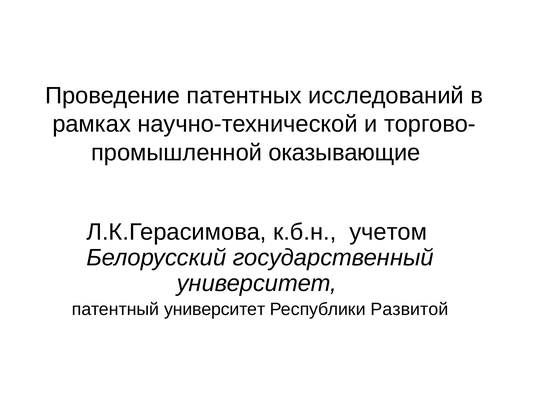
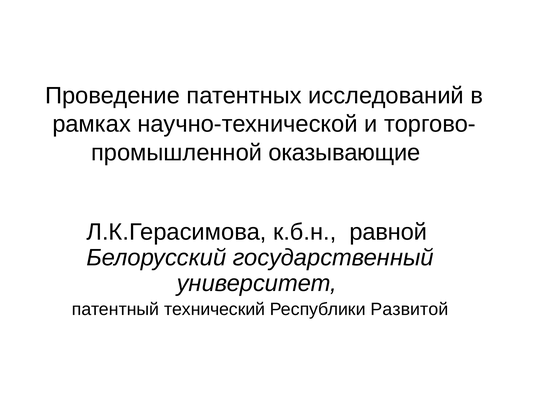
учетом: учетом -> равной
патентный университет: университет -> технический
